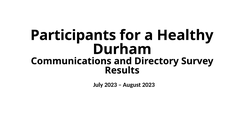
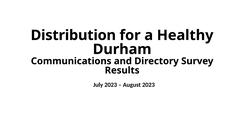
Participants: Participants -> Distribution
